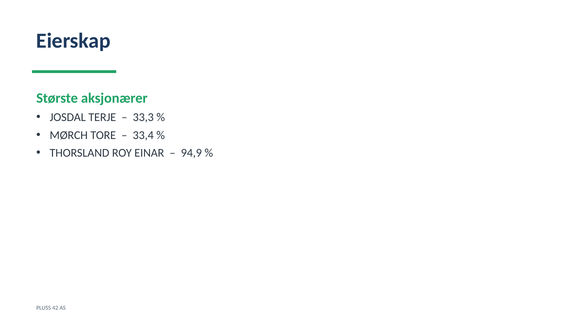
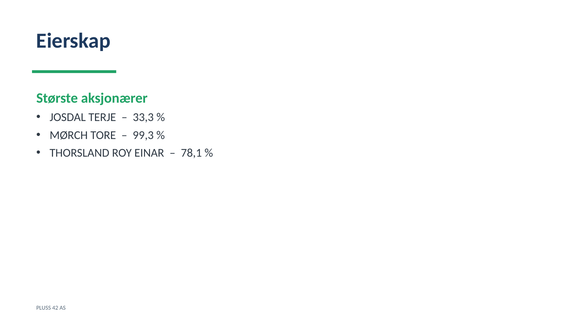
33,4: 33,4 -> 99,3
94,9: 94,9 -> 78,1
